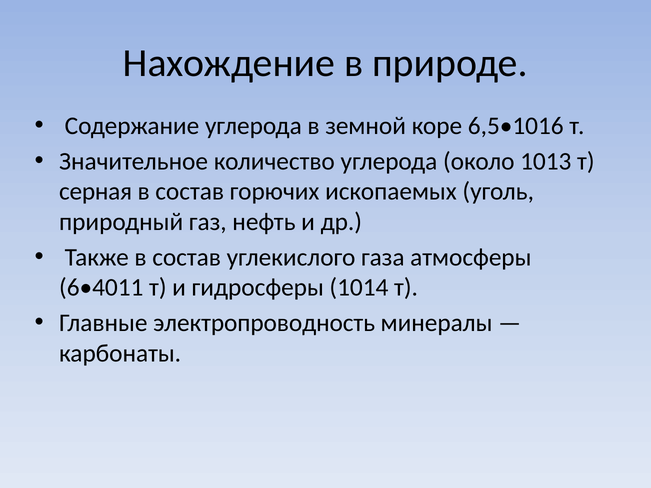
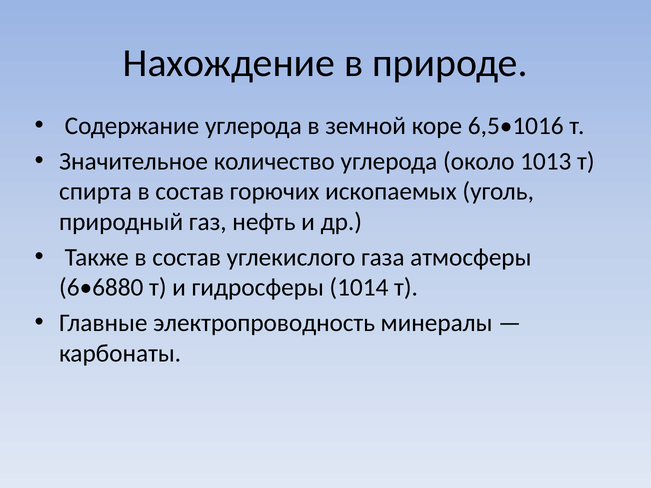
серная: серная -> спирта
6•4011: 6•4011 -> 6•6880
